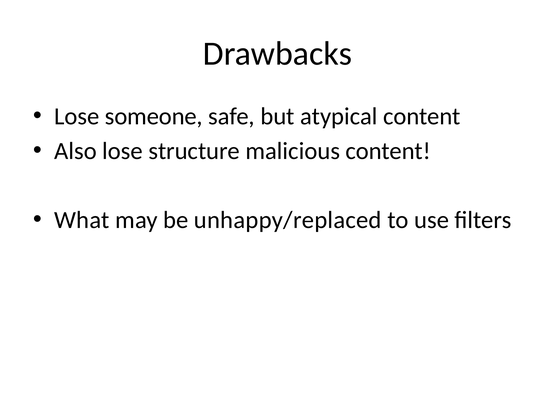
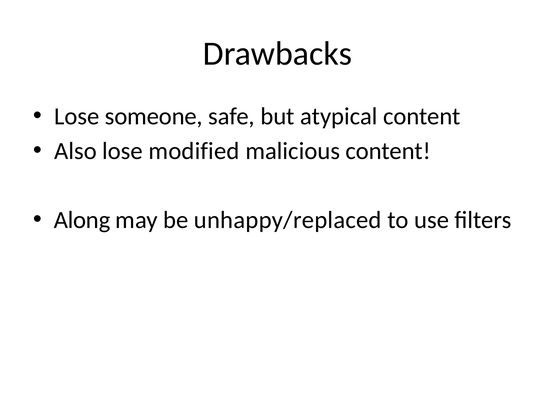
structure: structure -> modified
What: What -> Along
